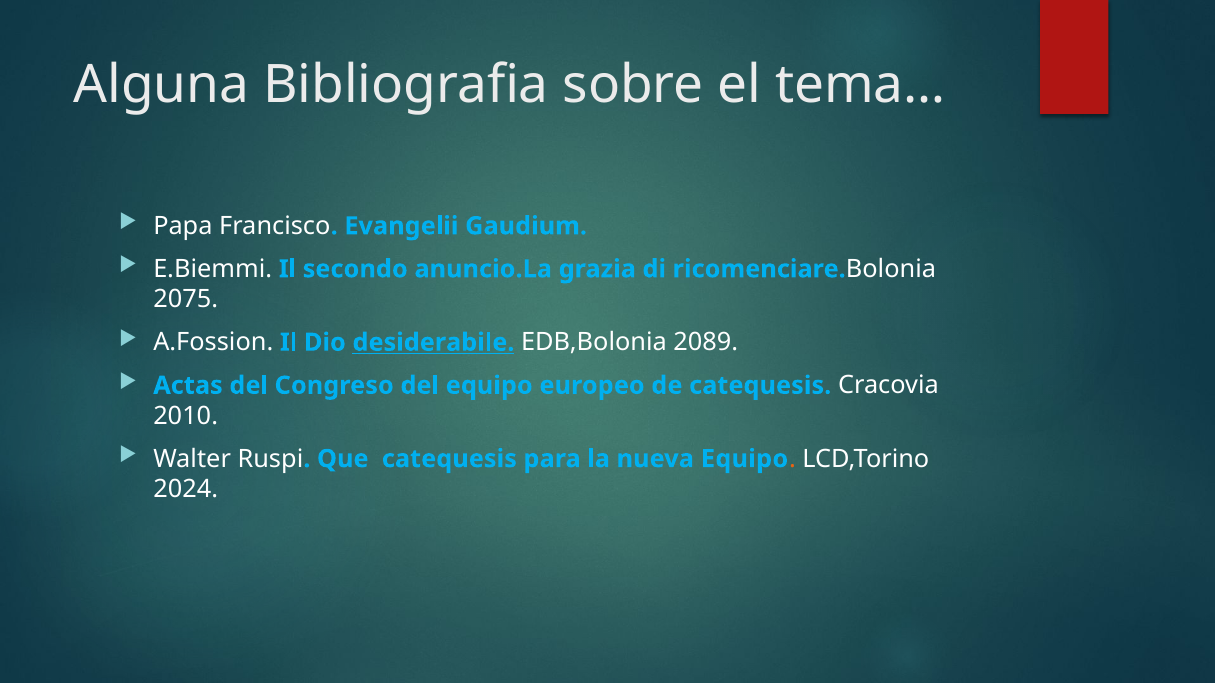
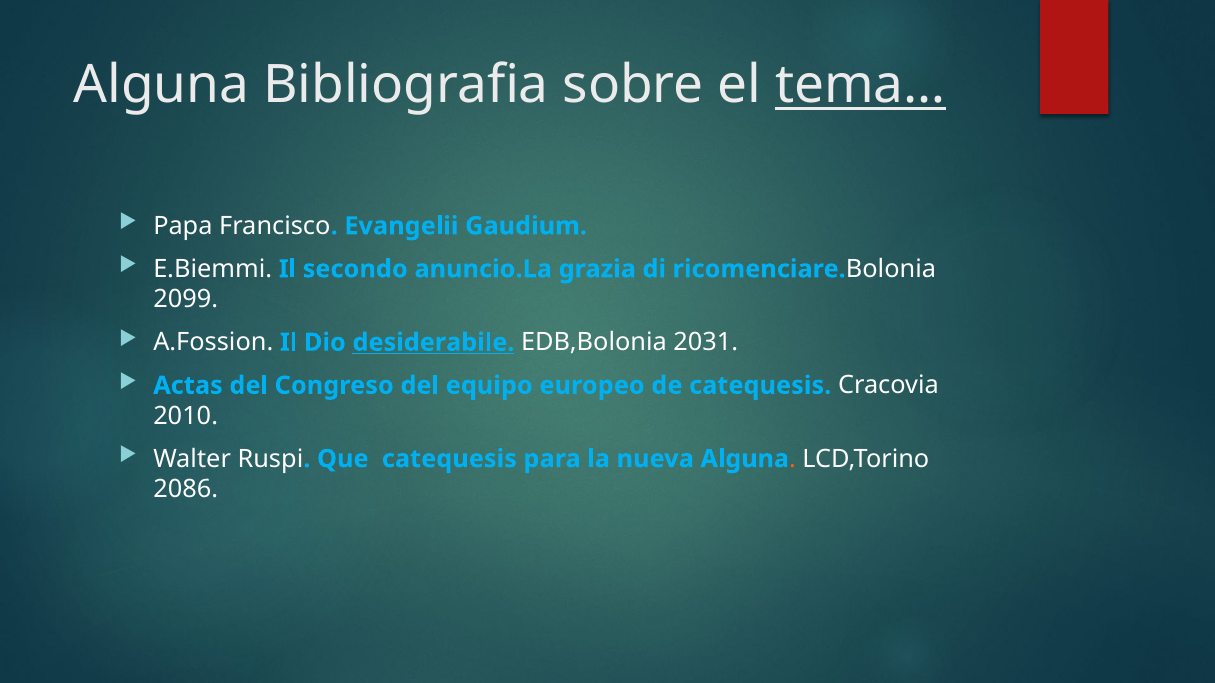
tema… underline: none -> present
2075: 2075 -> 2099
2089: 2089 -> 2031
nueva Equipo: Equipo -> Alguna
2024: 2024 -> 2086
